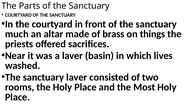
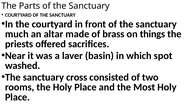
lives: lives -> spot
sanctuary laver: laver -> cross
